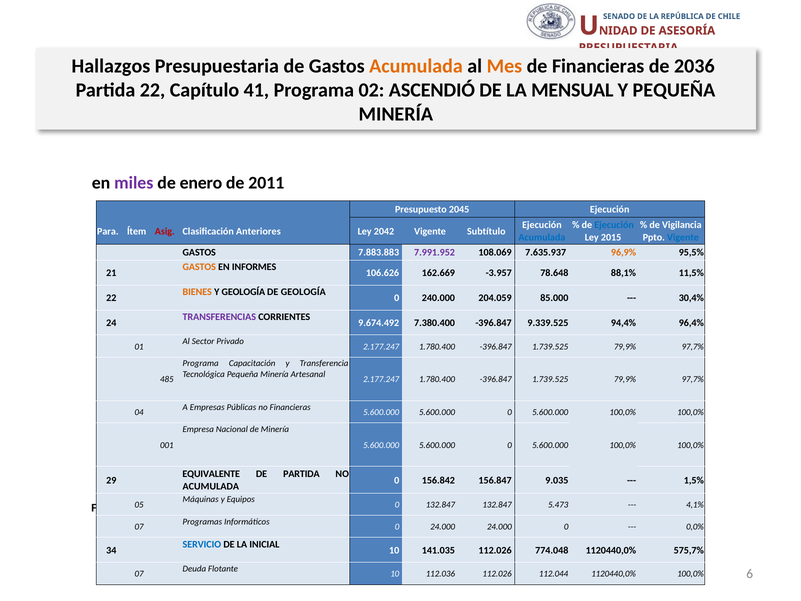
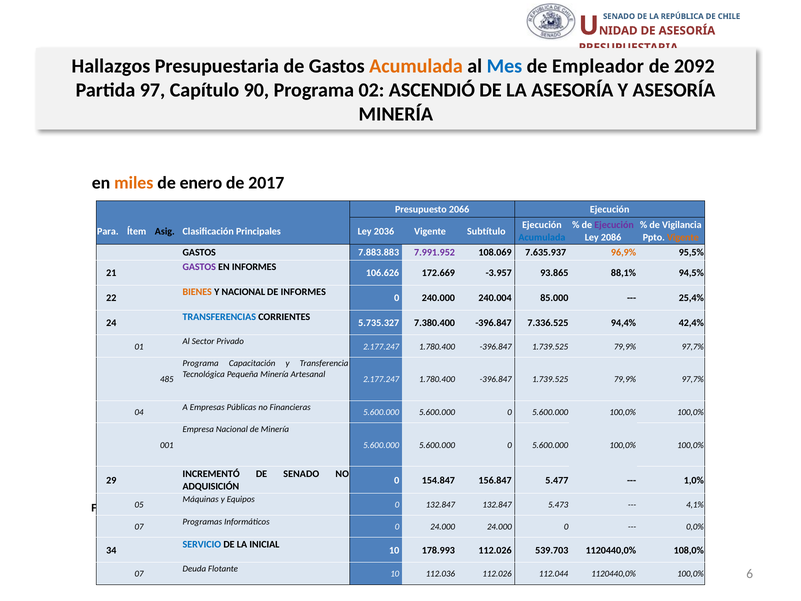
Mes colour: orange -> blue
de Financieras: Financieras -> Empleador
2036: 2036 -> 2092
Partida 22: 22 -> 97
41: 41 -> 90
LA MENSUAL: MENSUAL -> ASESORÍA
Y PEQUEÑA: PEQUEÑA -> ASESORÍA
miles colour: purple -> orange
2011: 2011 -> 2017
2045: 2045 -> 2066
Ejecución at (614, 225) colour: blue -> purple
Asig colour: red -> black
Anteriores: Anteriores -> Principales
2042: 2042 -> 2036
2015: 2015 -> 2086
Vigente at (683, 237) colour: blue -> orange
GASTOS at (199, 267) colour: orange -> purple
162.669: 162.669 -> 172.669
78.648: 78.648 -> 93.865
11,5%: 11,5% -> 94,5%
Y GEOLOGÍA: GEOLOGÍA -> NACIONAL
DE GEOLOGÍA: GEOLOGÍA -> INFORMES
204.059: 204.059 -> 240.004
30,4%: 30,4% -> 25,4%
TRANSFERENCIAS colour: purple -> blue
9.674.492: 9.674.492 -> 5.735.327
9.339.525: 9.339.525 -> 7.336.525
96,4%: 96,4% -> 42,4%
EQUIVALENTE: EQUIVALENTE -> INCREMENTÓ
DE PARTIDA: PARTIDA -> SENADO
156.842: 156.842 -> 154.847
9.035: 9.035 -> 5.477
1,5%: 1,5% -> 1,0%
ACUMULADA at (211, 486): ACUMULADA -> ADQUISICIÓN
141.035: 141.035 -> 178.993
774.048: 774.048 -> 539.703
575,7%: 575,7% -> 108,0%
